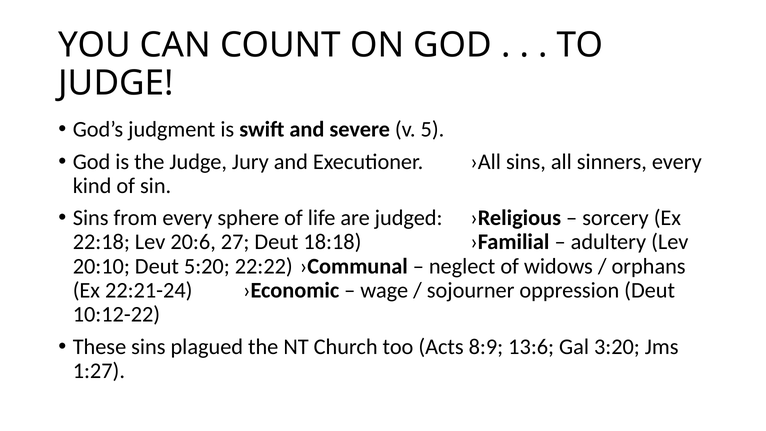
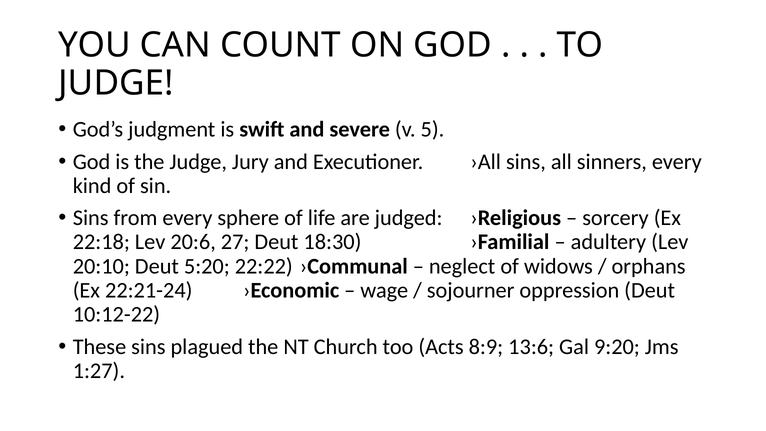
18:18: 18:18 -> 18:30
3:20: 3:20 -> 9:20
